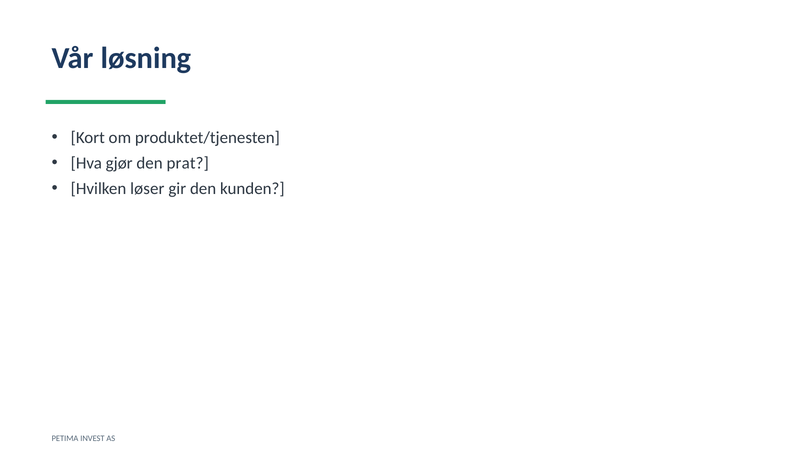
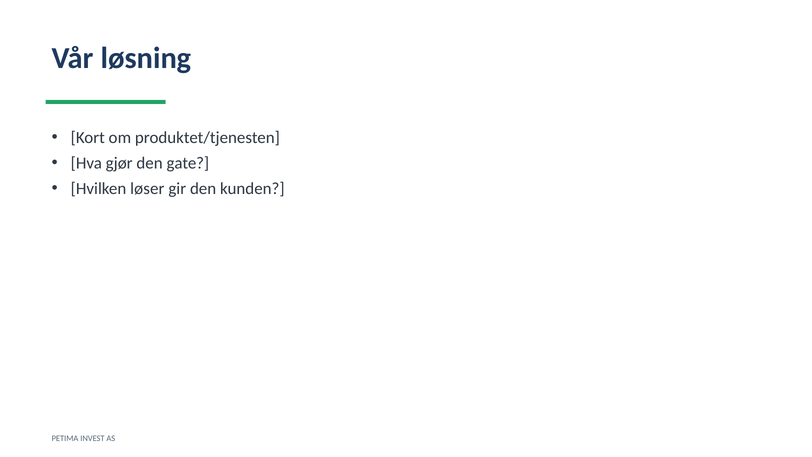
prat: prat -> gate
